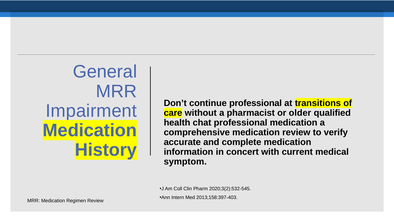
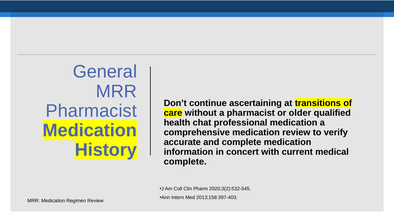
continue professional: professional -> ascertaining
Impairment at (91, 111): Impairment -> Pharmacist
symptom at (185, 161): symptom -> complete
